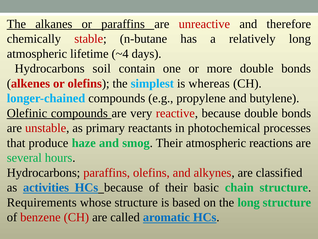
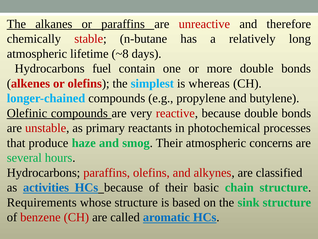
~4: ~4 -> ~8
soil: soil -> fuel
reactions: reactions -> concerns
the long: long -> sink
